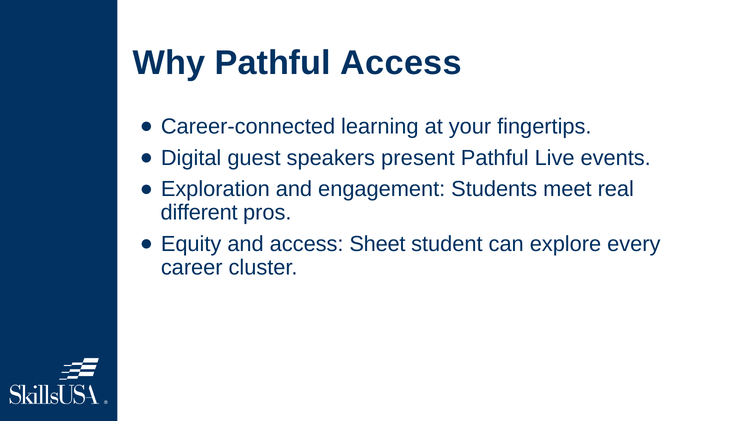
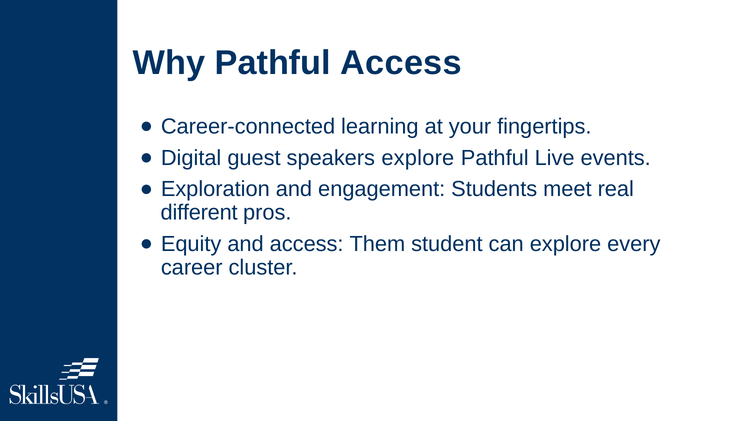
speakers present: present -> explore
Sheet: Sheet -> Them
